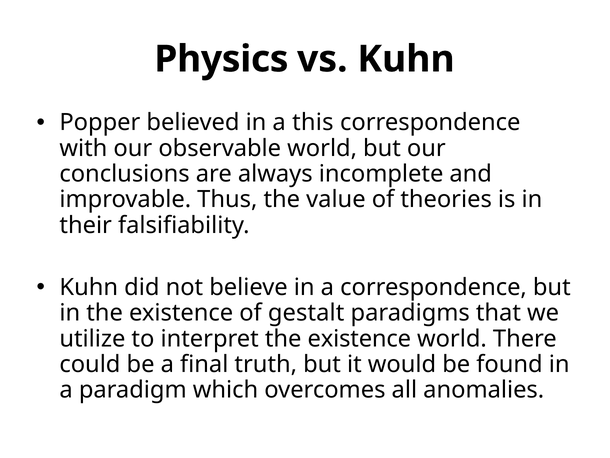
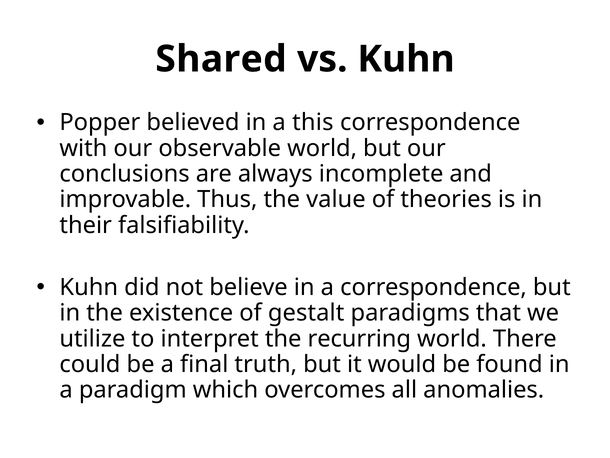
Physics: Physics -> Shared
interpret the existence: existence -> recurring
